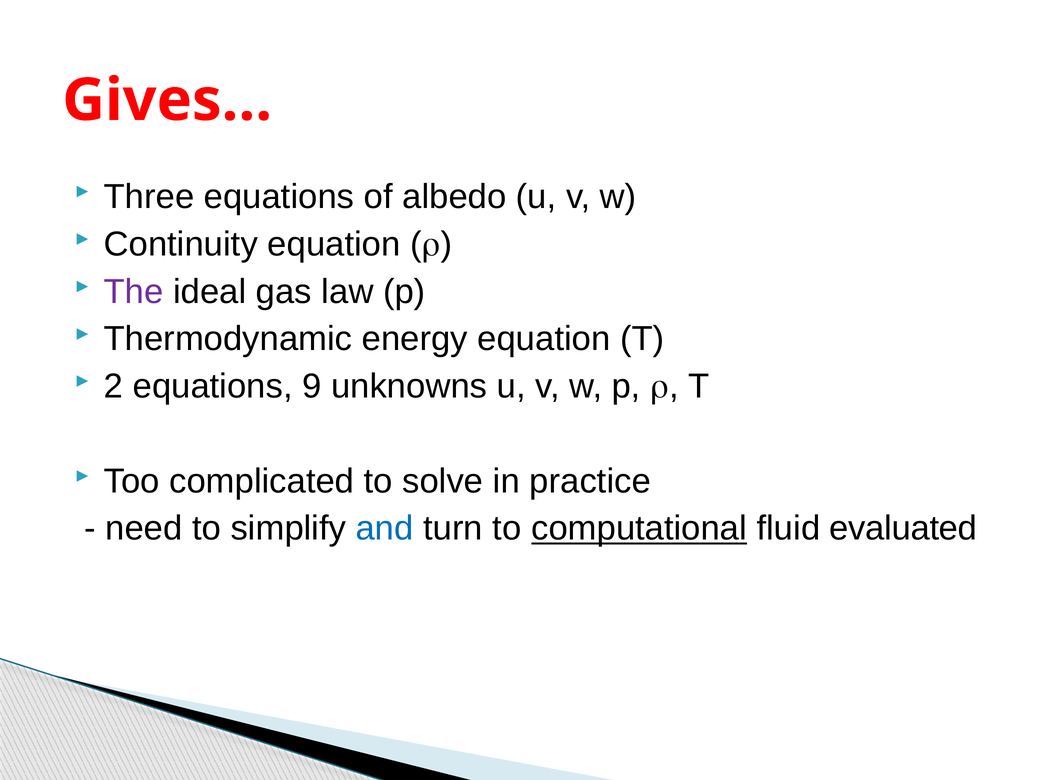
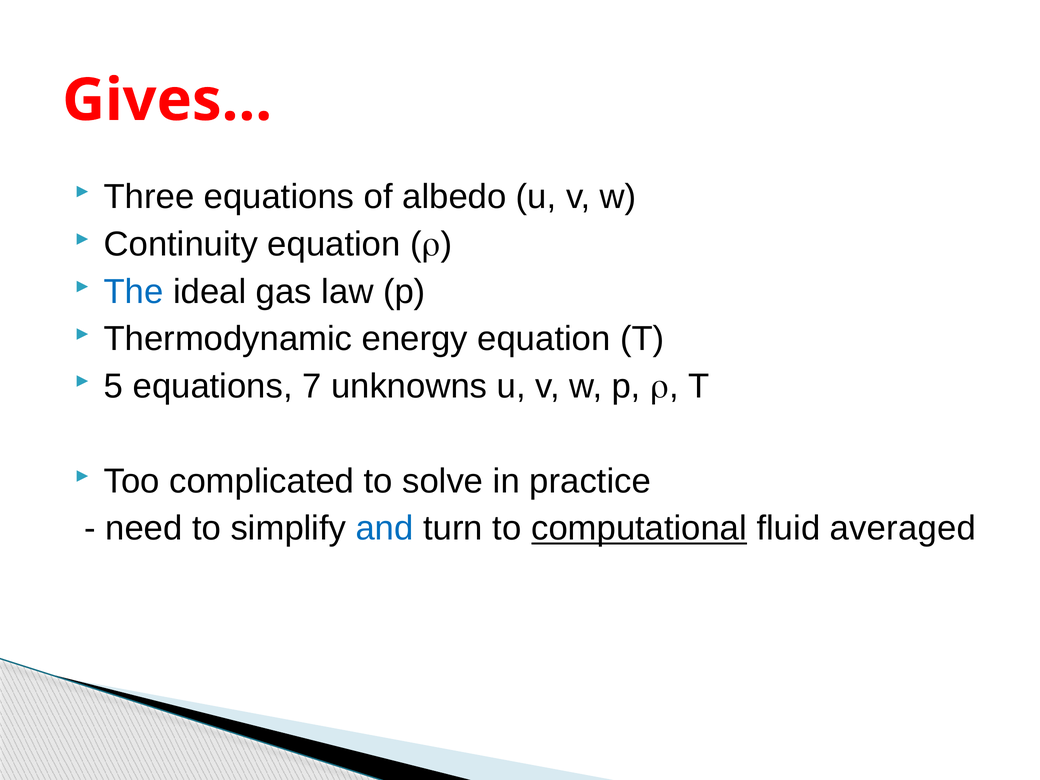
The colour: purple -> blue
2: 2 -> 5
9: 9 -> 7
evaluated: evaluated -> averaged
